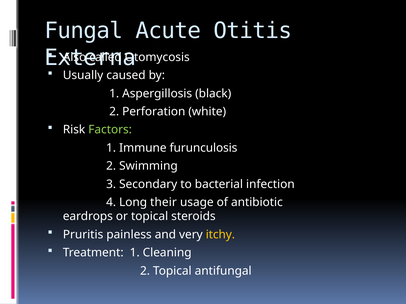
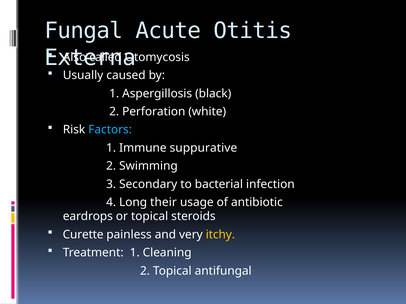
Factors colour: light green -> light blue
furunculosis: furunculosis -> suppurative
Pruritis: Pruritis -> Curette
